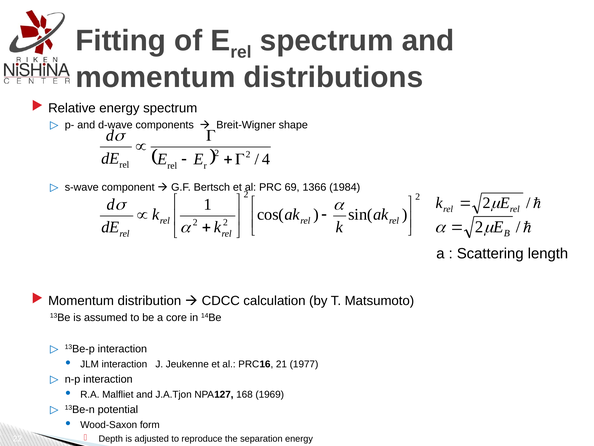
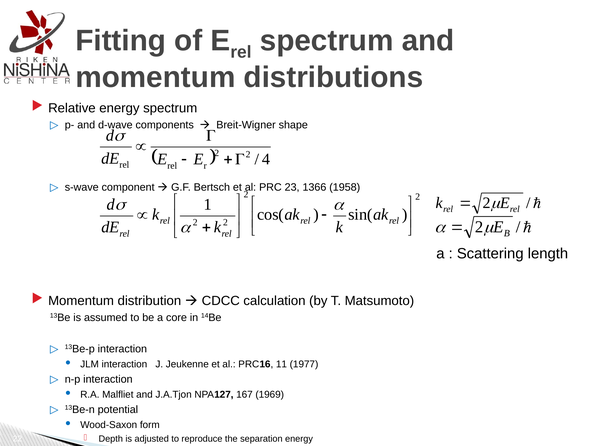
69: 69 -> 23
1984: 1984 -> 1958
21: 21 -> 11
168: 168 -> 167
